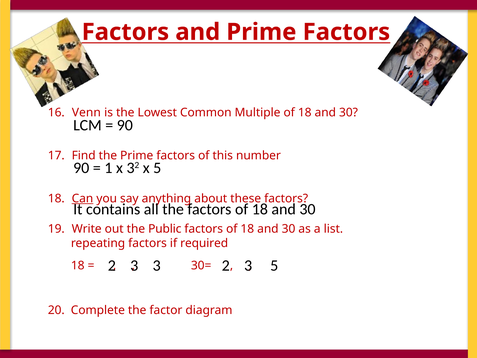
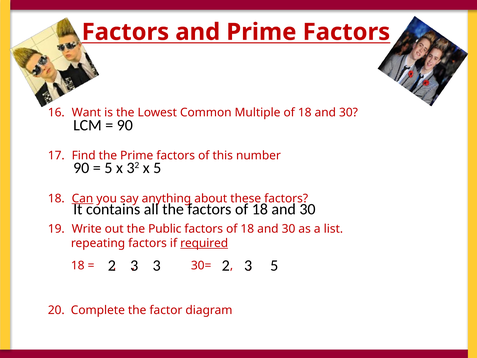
Venn: Venn -> Want
1 at (108, 168): 1 -> 5
required underline: none -> present
